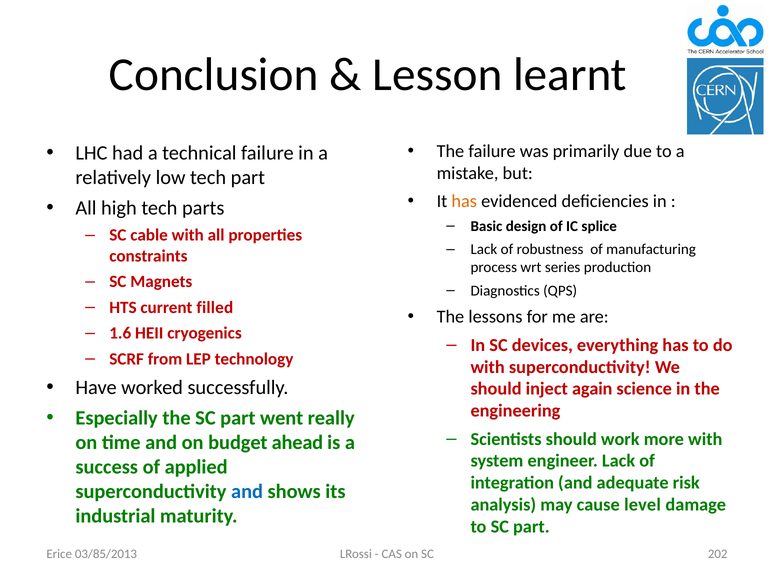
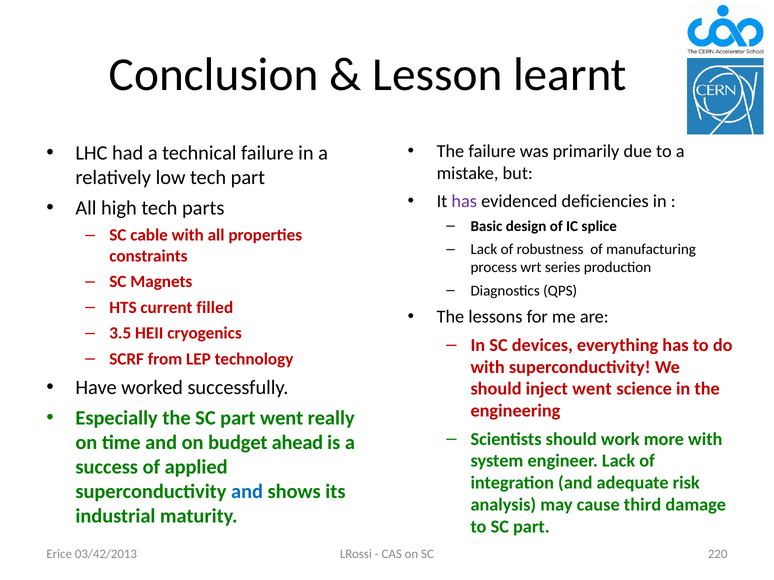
has at (464, 201) colour: orange -> purple
1.6: 1.6 -> 3.5
inject again: again -> went
level: level -> third
202: 202 -> 220
03/85/2013: 03/85/2013 -> 03/42/2013
